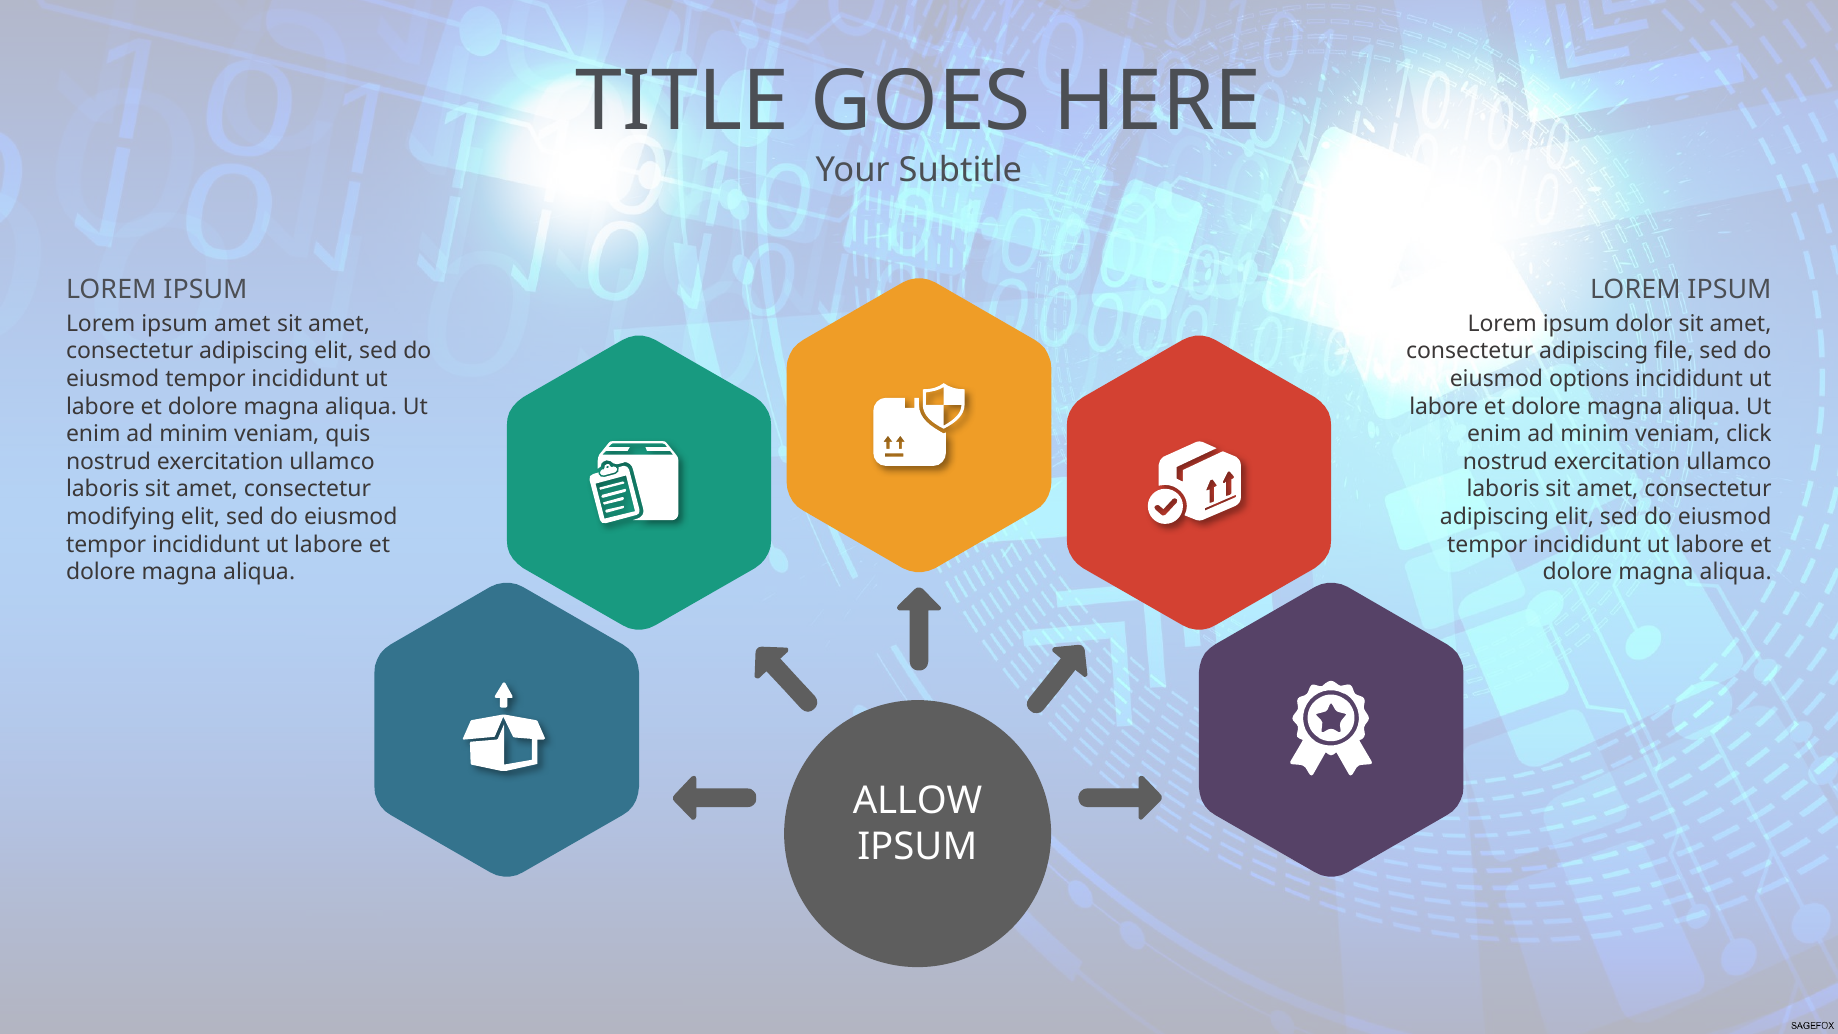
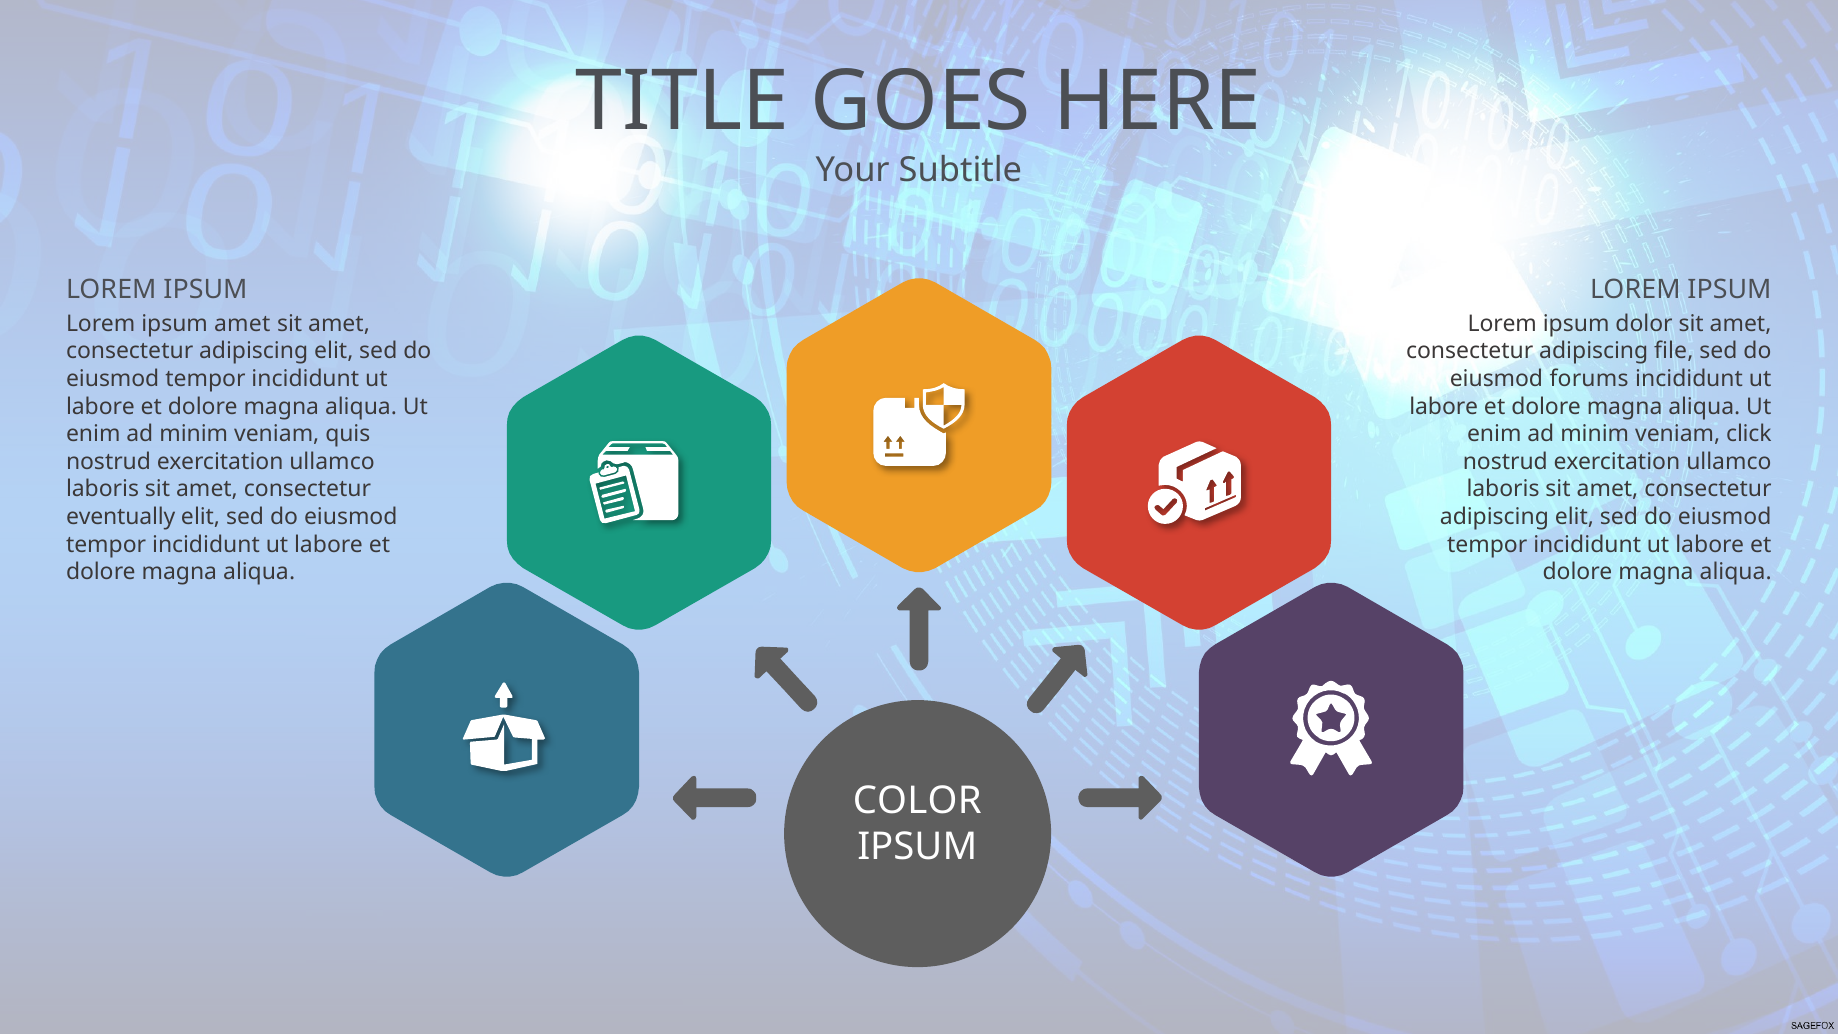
options: options -> forums
modifying: modifying -> eventually
ALLOW: ALLOW -> COLOR
